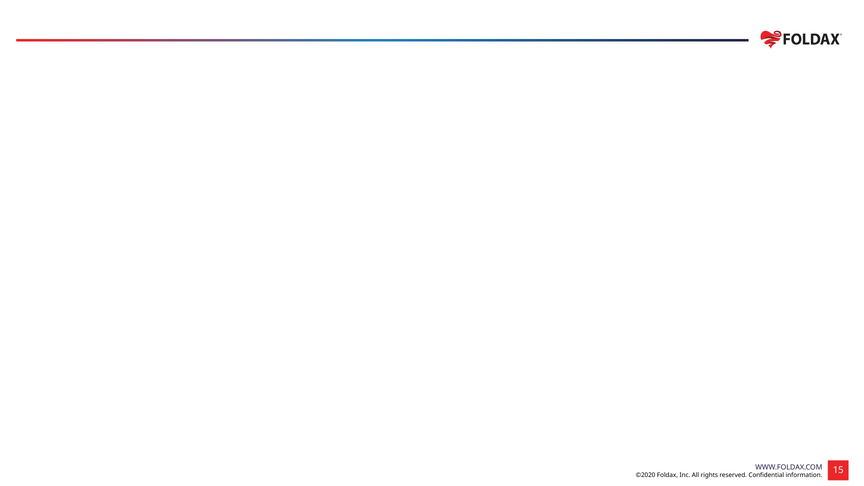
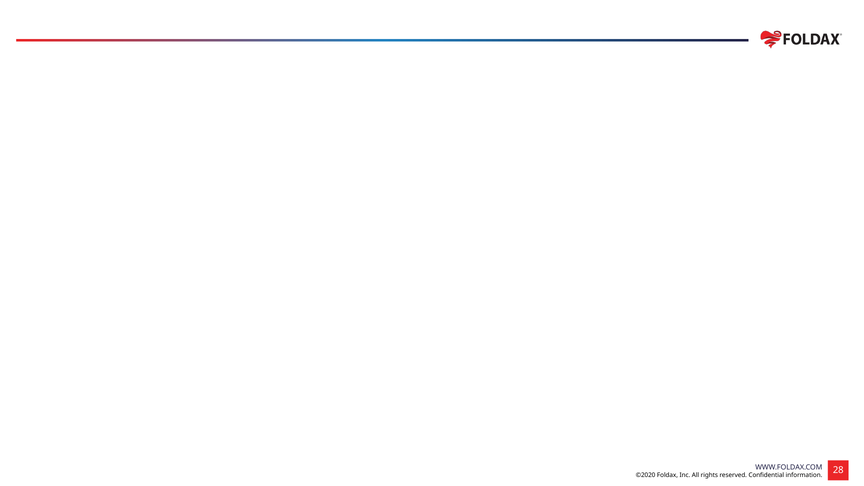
15: 15 -> 28
